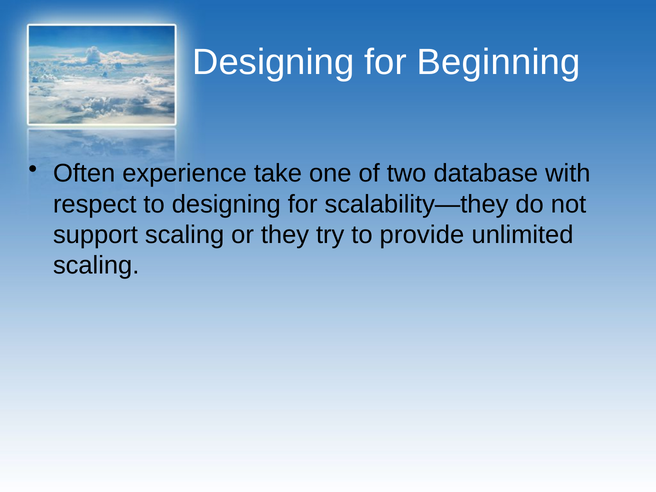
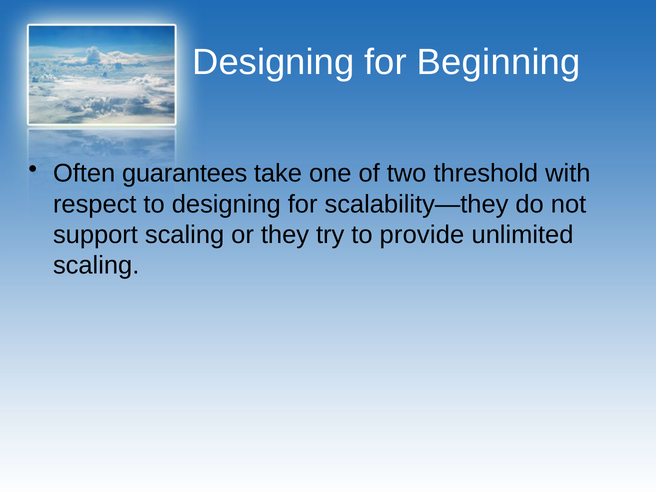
experience: experience -> guarantees
database: database -> threshold
